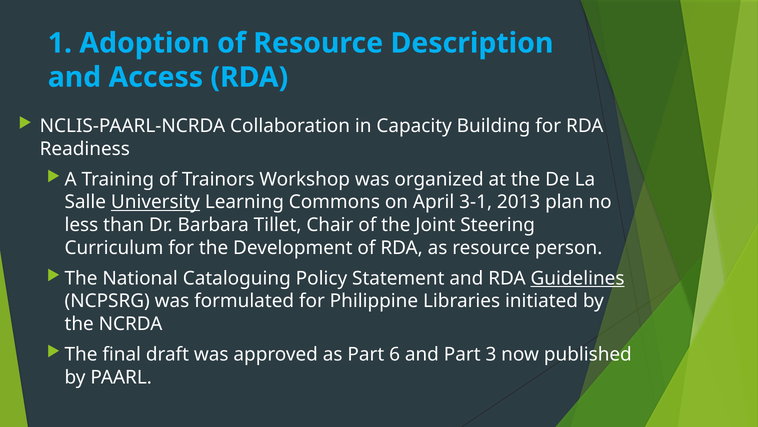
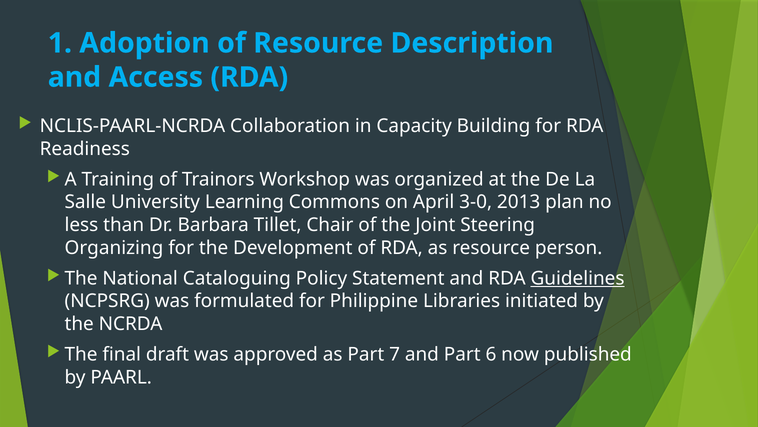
University underline: present -> none
3-1: 3-1 -> 3-0
Curriculum: Curriculum -> Organizing
6: 6 -> 7
3: 3 -> 6
